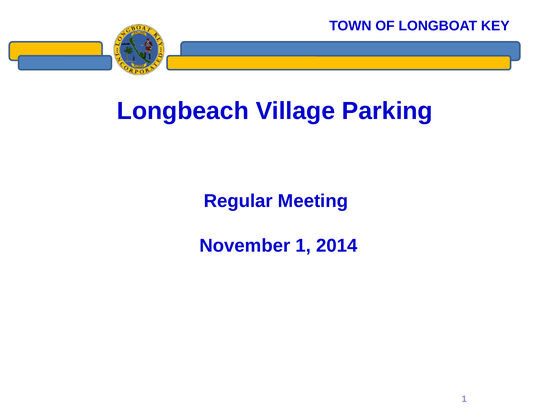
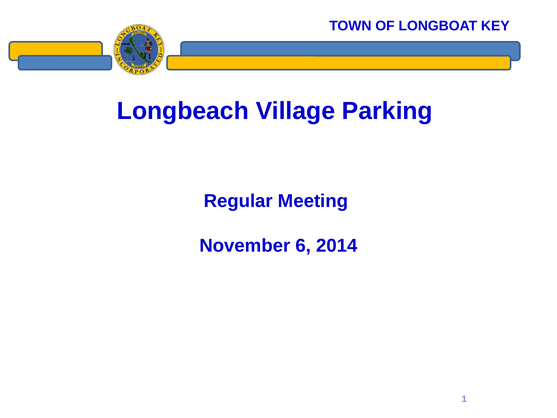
November 1: 1 -> 6
